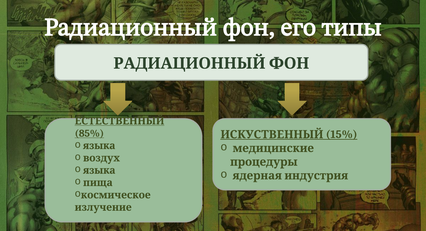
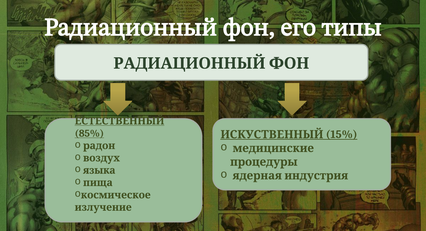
языка at (99, 145): языка -> радон
